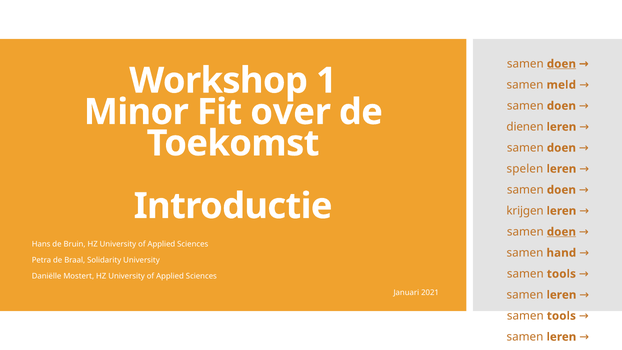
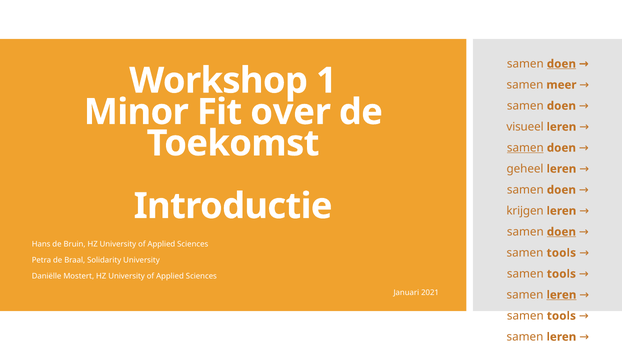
meld: meld -> meer
dienen: dienen -> visueel
samen at (525, 148) underline: none -> present
spelen: spelen -> geheel
hand at (561, 253): hand -> tools
leren at (561, 295) underline: none -> present
